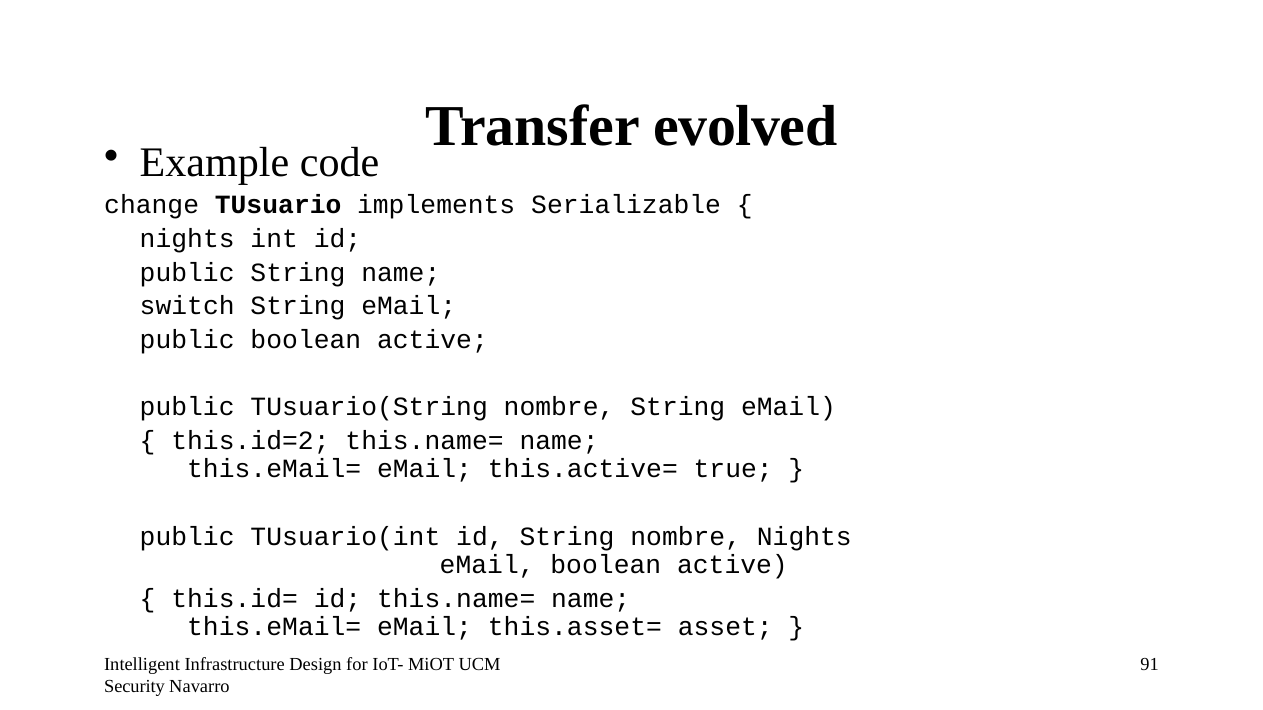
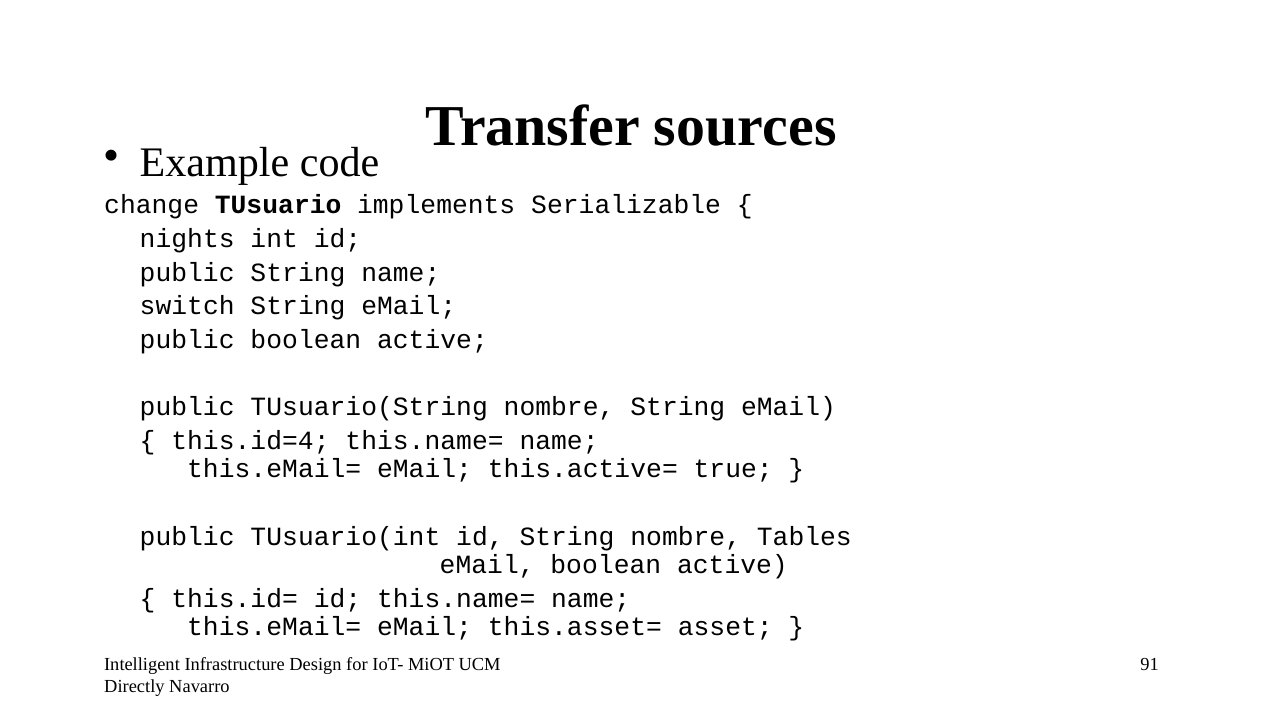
evolved: evolved -> sources
this.id=2: this.id=2 -> this.id=4
nombre Nights: Nights -> Tables
Security: Security -> Directly
